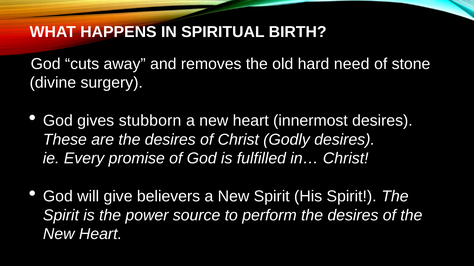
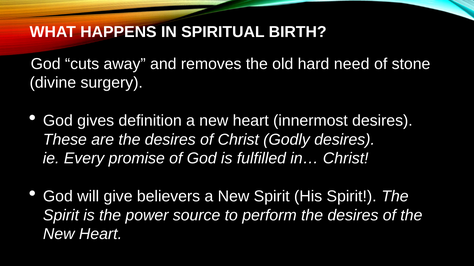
stubborn: stubborn -> definition
